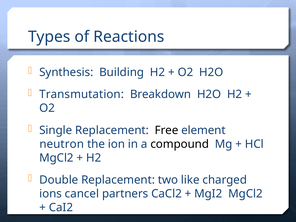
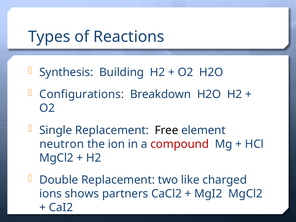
Transmutation: Transmutation -> Configurations
compound colour: black -> red
cancel: cancel -> shows
